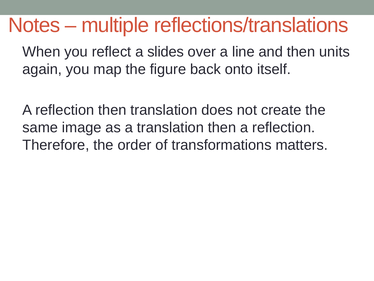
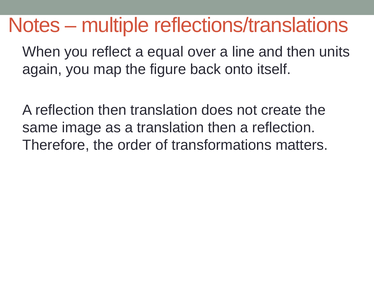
slides: slides -> equal
